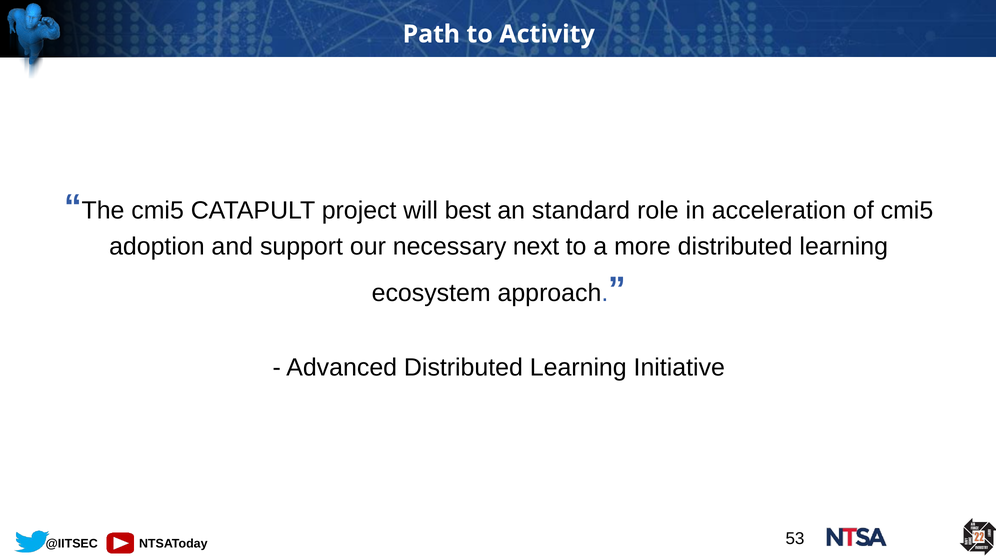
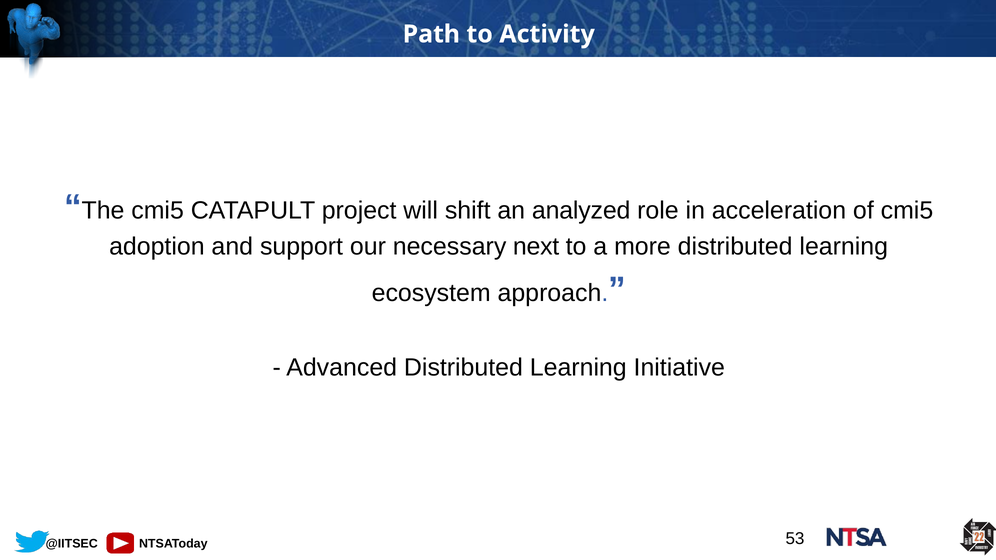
best: best -> shift
standard: standard -> analyzed
